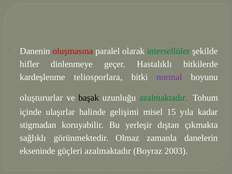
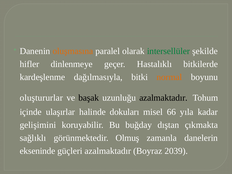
oluşmasına colour: red -> orange
teliosporlara: teliosporlara -> dağılmasıyla
normal colour: purple -> orange
azalmaktadır at (163, 98) colour: green -> black
gelişimi: gelişimi -> dokuları
15: 15 -> 66
stigmadan: stigmadan -> gelişimini
yerleşir: yerleşir -> buğday
Olmaz: Olmaz -> Olmuş
2003: 2003 -> 2039
